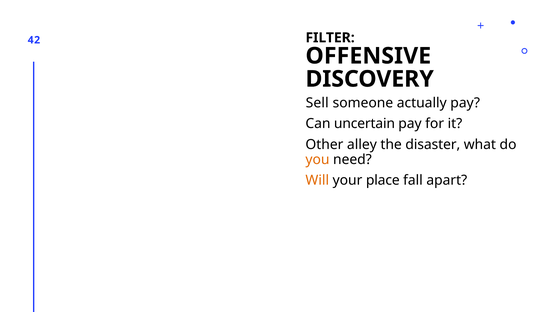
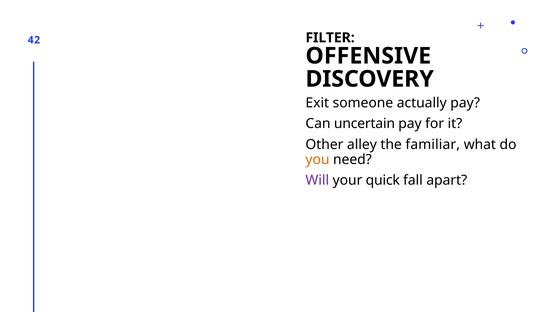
Sell: Sell -> Exit
disaster: disaster -> familiar
Will colour: orange -> purple
place: place -> quick
